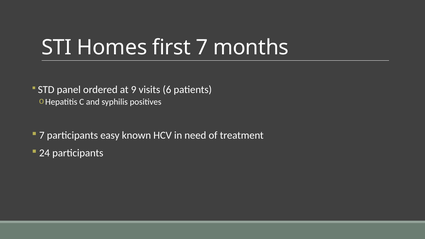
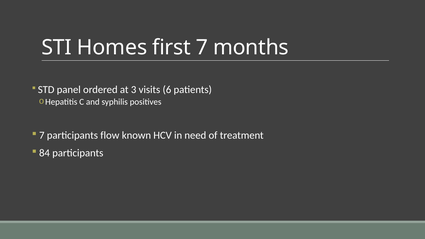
9: 9 -> 3
easy: easy -> flow
24: 24 -> 84
